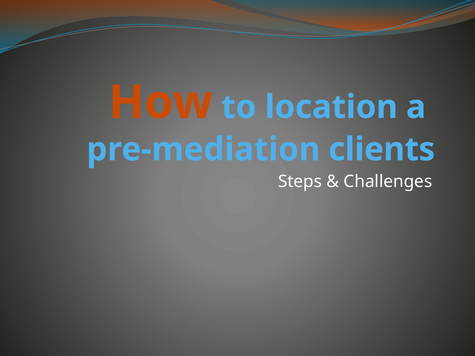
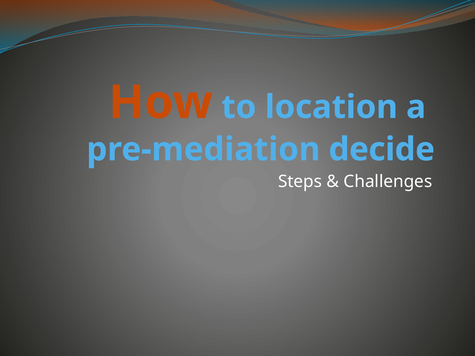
clients: clients -> decide
